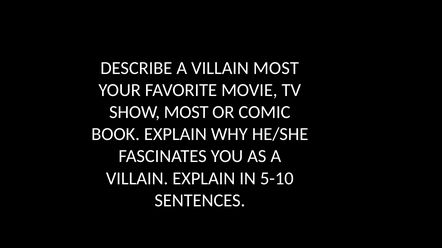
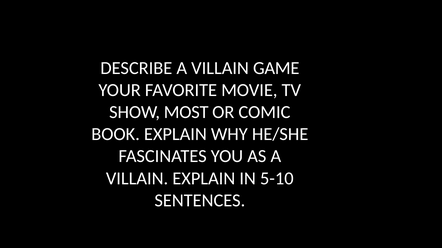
VILLAIN MOST: MOST -> GAME
